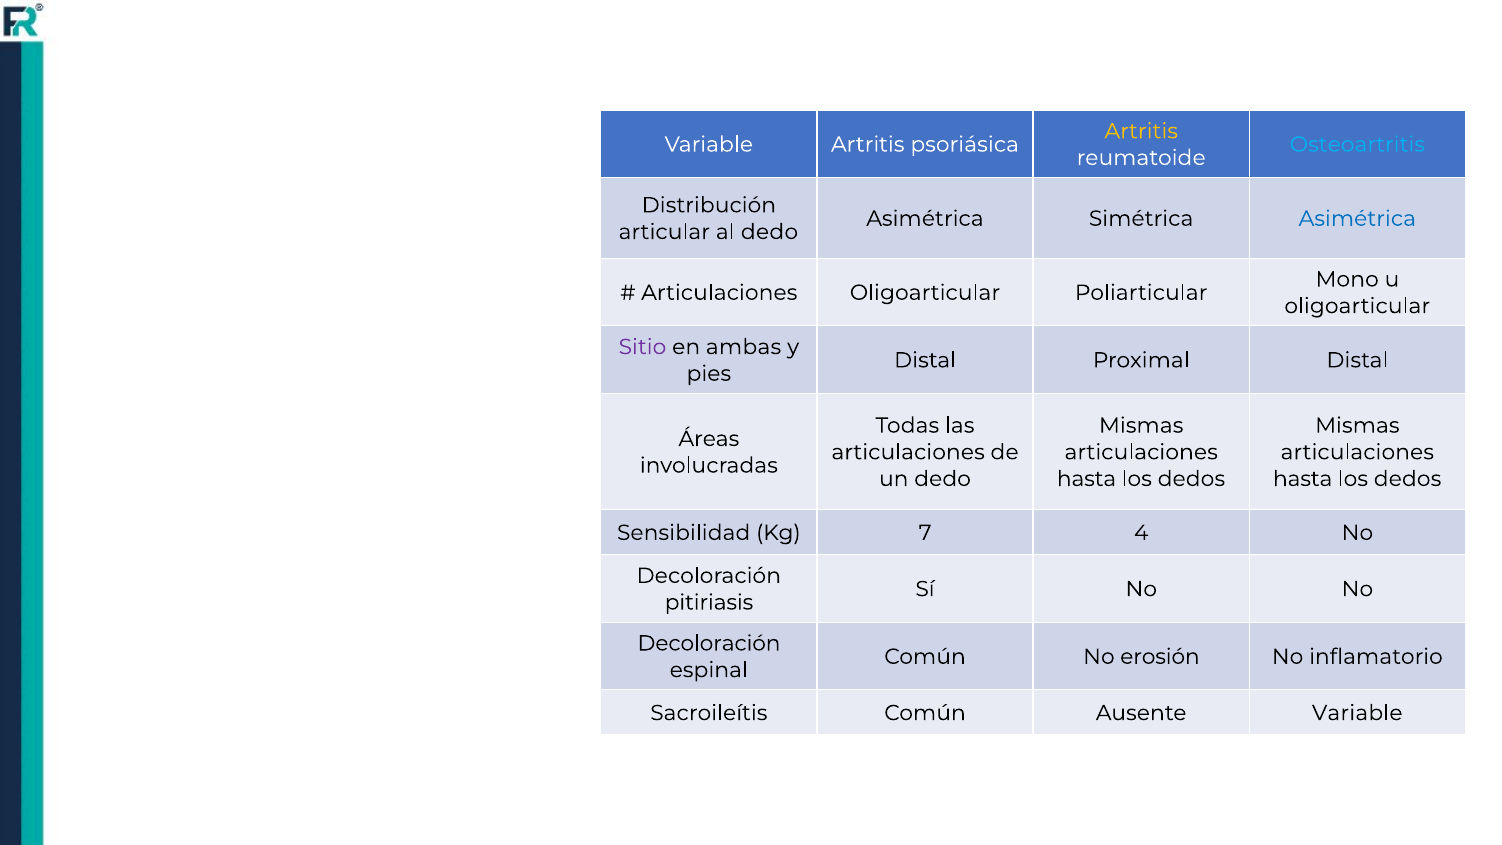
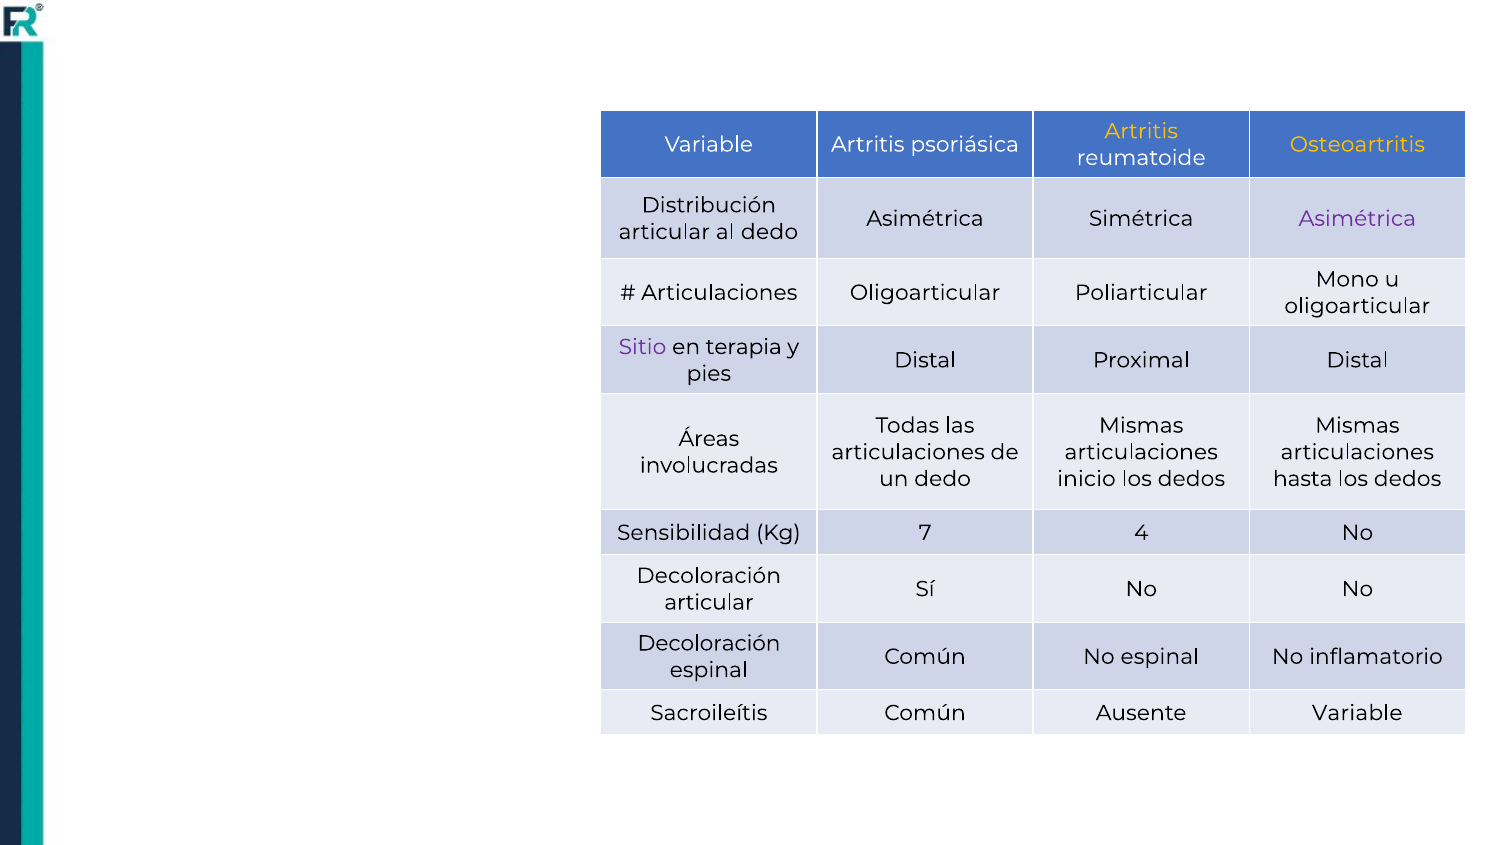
Osteoartritis colour: light blue -> yellow
Asimétrica at (1357, 219) colour: blue -> purple
ambas: ambas -> terapia
hasta at (1087, 479): hasta -> inicio
pitiriasis at (709, 602): pitiriasis -> articular
No erosión: erosión -> espinal
